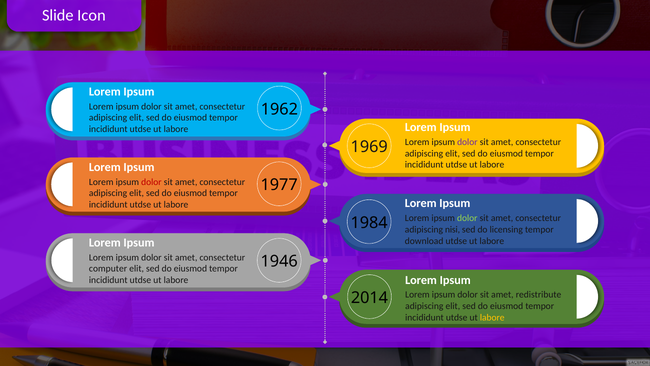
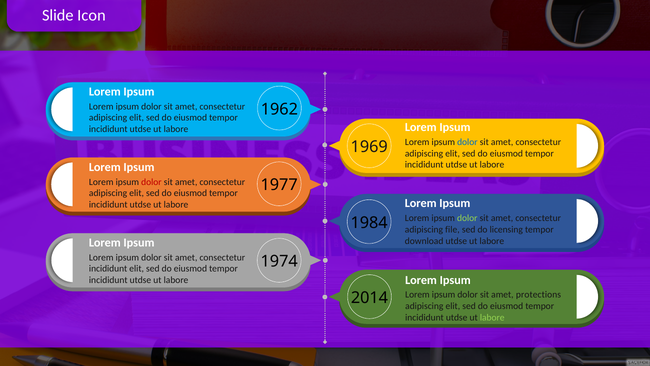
dolor at (467, 142) colour: purple -> blue
nisi: nisi -> file
1946: 1946 -> 1974
computer at (108, 269): computer -> incididunt
redistribute: redistribute -> protections
labore at (492, 317) colour: yellow -> light green
